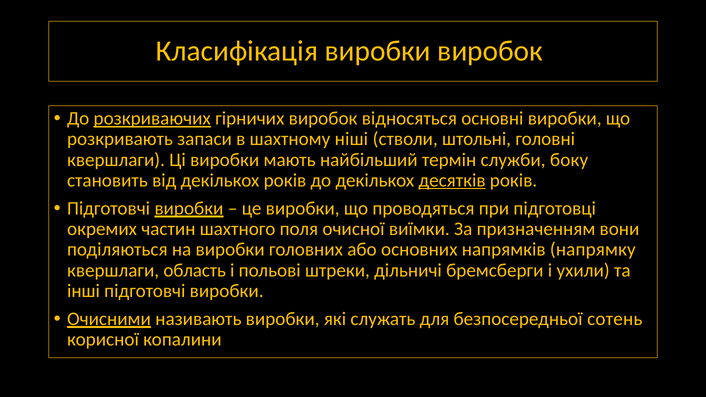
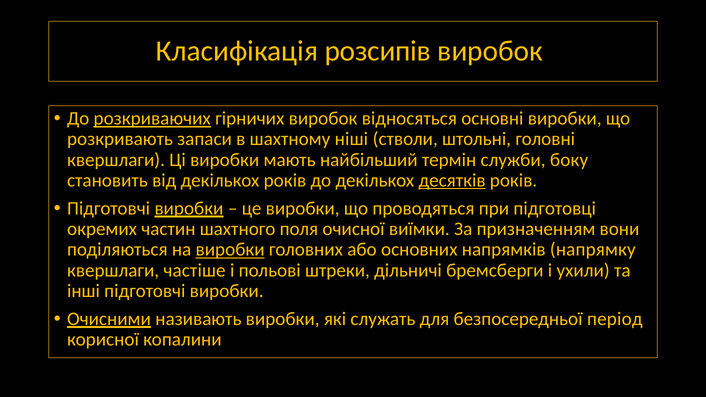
Класифікація виробки: виробки -> розсипів
виробки at (230, 250) underline: none -> present
область: область -> частіше
сотень: сотень -> пеpiод
